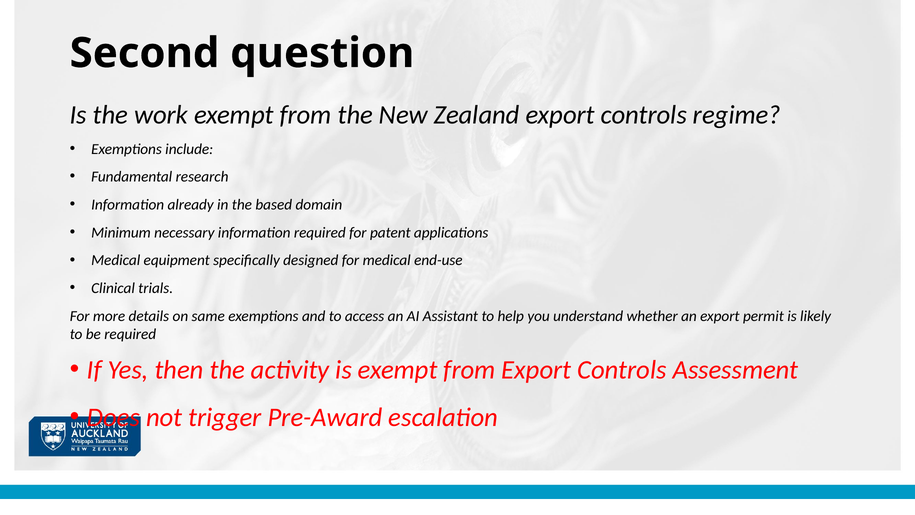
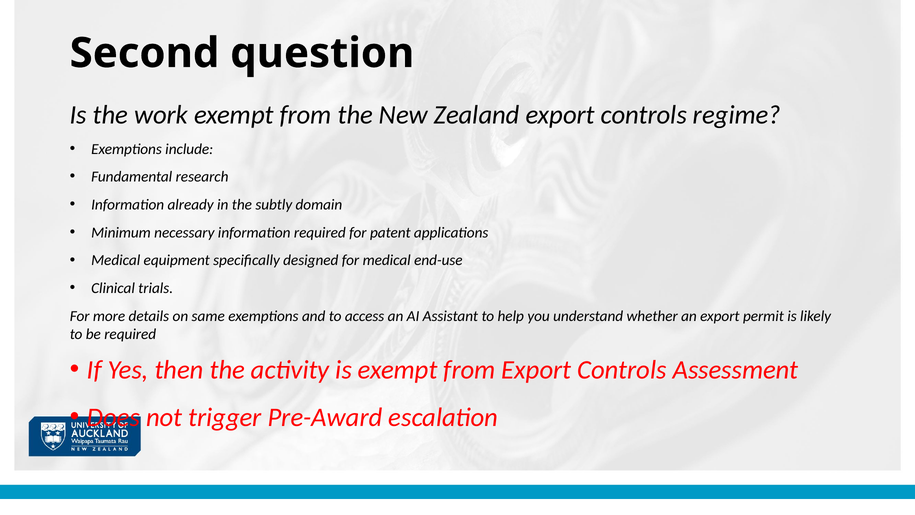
based: based -> subtly
